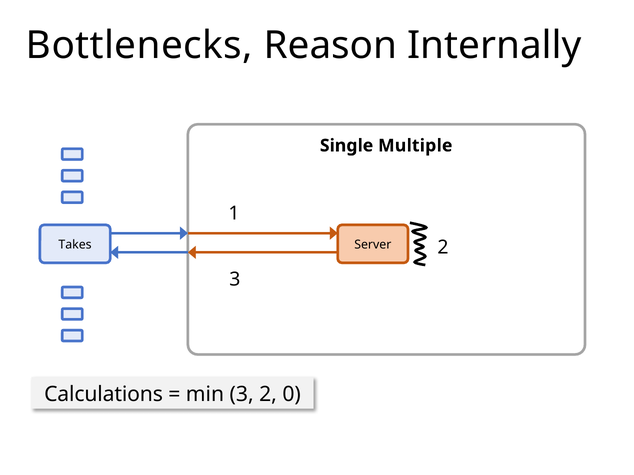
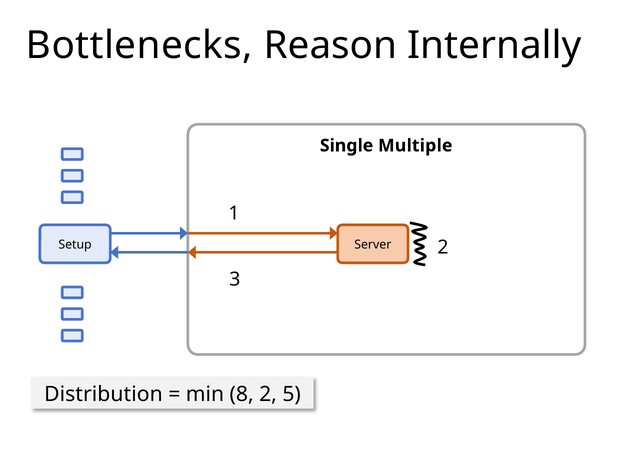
Takes: Takes -> Setup
Calculations: Calculations -> Distribution
min 3: 3 -> 8
0: 0 -> 5
